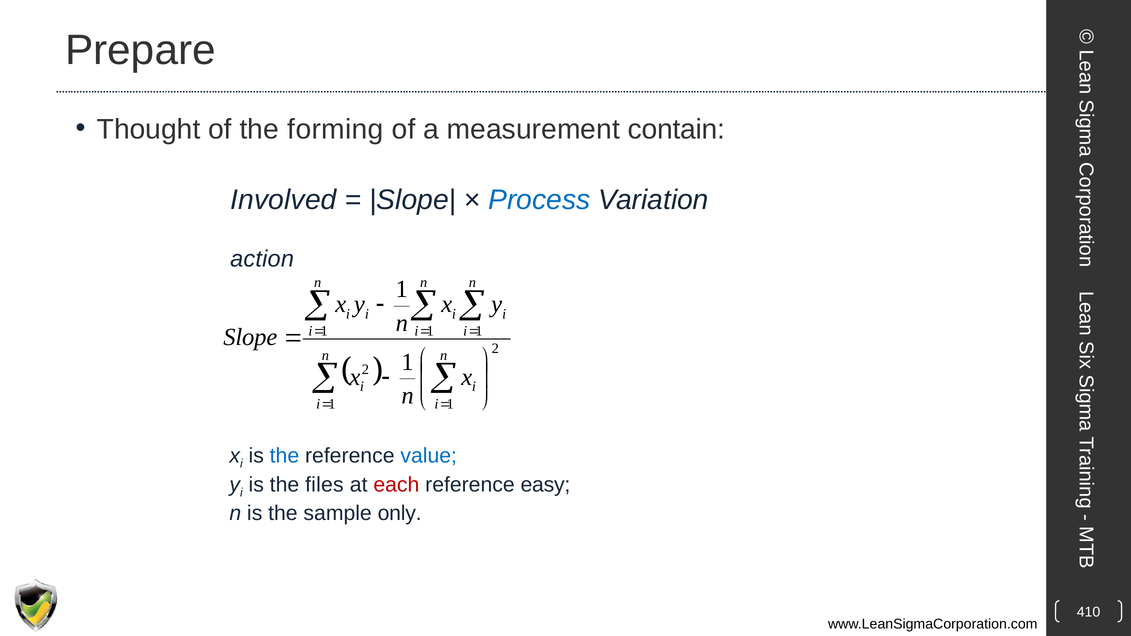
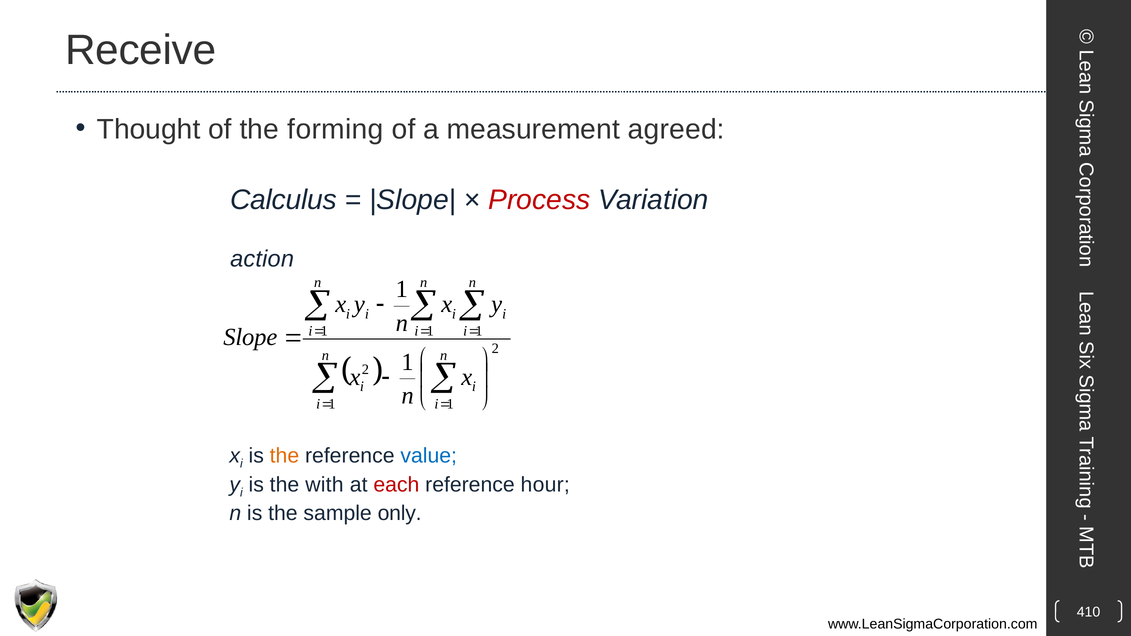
Prepare: Prepare -> Receive
contain: contain -> agreed
Involved: Involved -> Calculus
Process colour: blue -> red
the at (284, 456) colour: blue -> orange
files: files -> with
easy: easy -> hour
